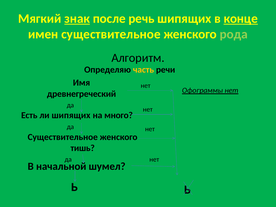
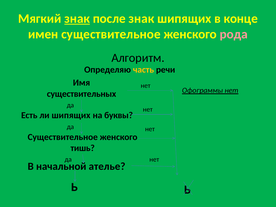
после речь: речь -> знак
конце underline: present -> none
рода colour: light green -> pink
древнегреческий: древнегреческий -> существительных
много: много -> буквы
шумел: шумел -> ателье
